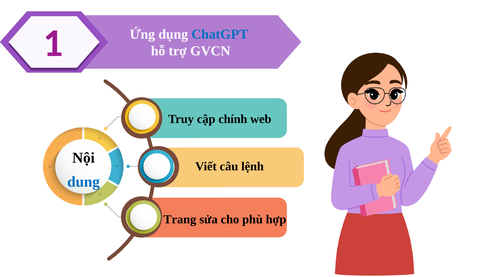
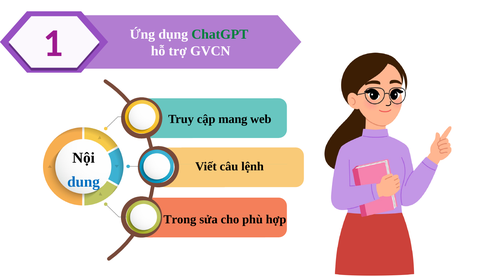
ChatGPT colour: blue -> green
chính: chính -> mang
Trang: Trang -> Trong
